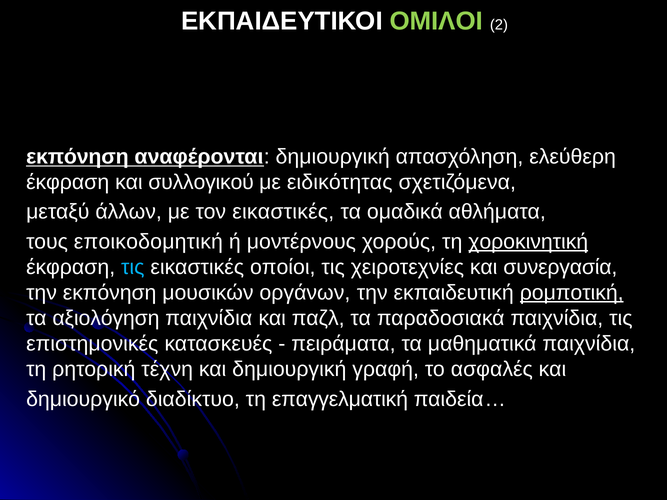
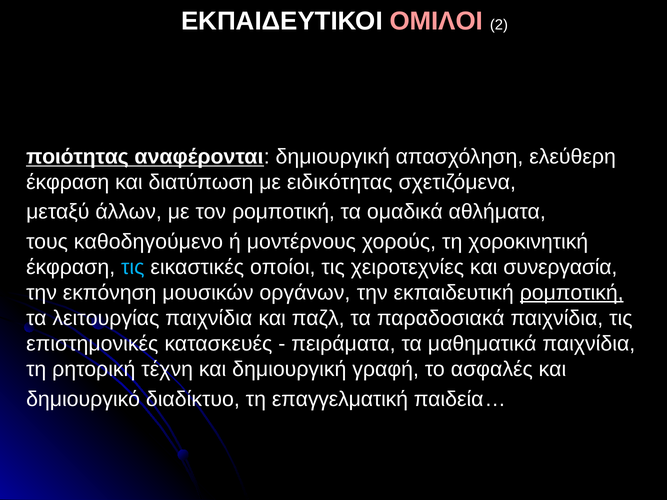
ΟΜΙΛΟΙ colour: light green -> pink
εκπόνηση at (77, 157): εκπόνηση -> ποιότητας
συλλογικού: συλλογικού -> διατύπωση
τον εικαστικές: εικαστικές -> ρομποτική
εποικοδομητική: εποικοδομητική -> καθοδηγούμενο
χοροκινητική underline: present -> none
αξιολόγηση: αξιολόγηση -> λειτουργίας
